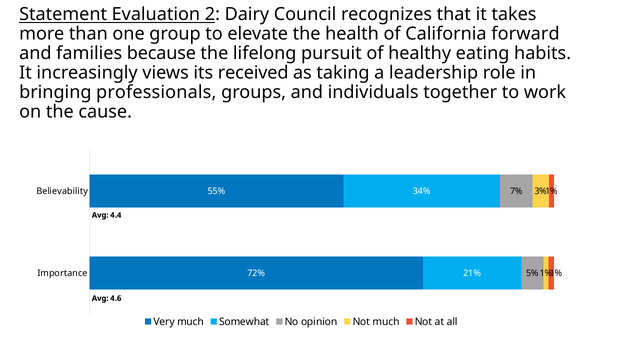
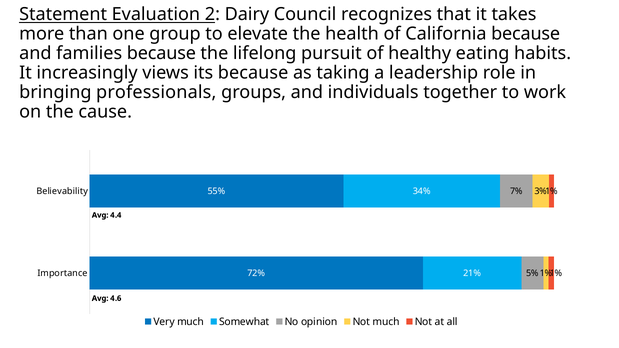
California forward: forward -> because
its received: received -> because
